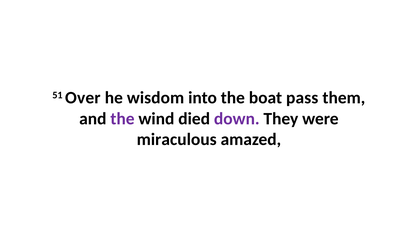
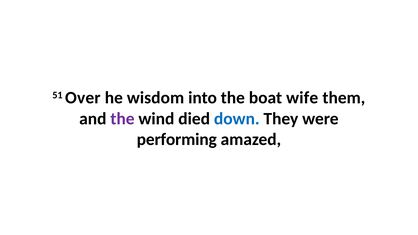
pass: pass -> wife
down colour: purple -> blue
miraculous: miraculous -> performing
